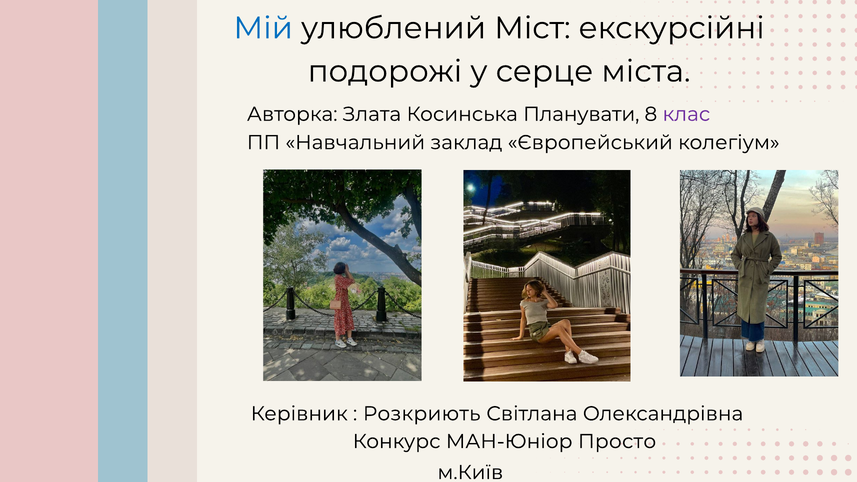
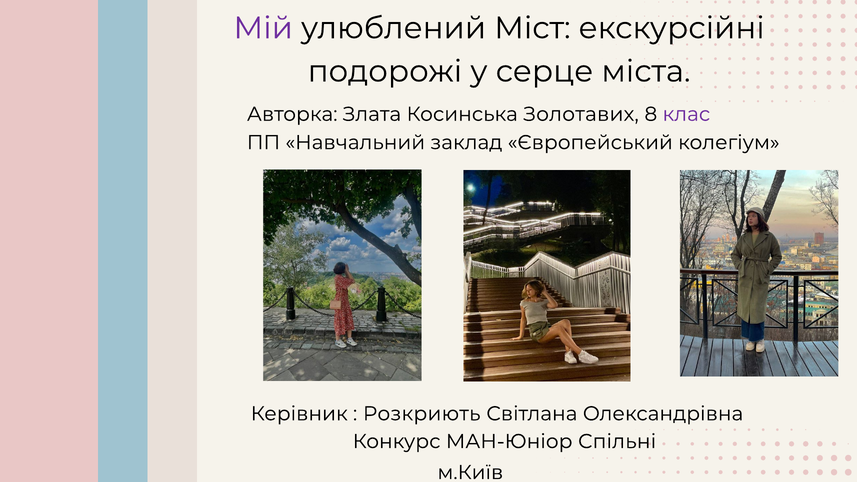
Мій colour: blue -> purple
Планувати: Планувати -> Золотавих
Просто: Просто -> Спільні
